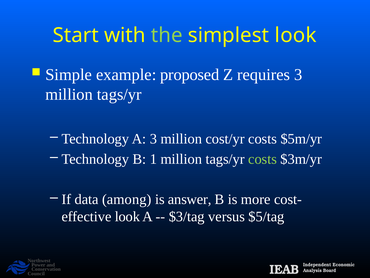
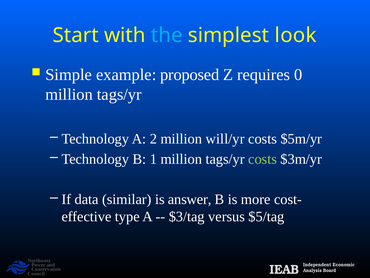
the colour: light green -> light blue
requires 3: 3 -> 0
A 3: 3 -> 2
cost/yr: cost/yr -> will/yr
among: among -> similar
look at (127, 216): look -> type
